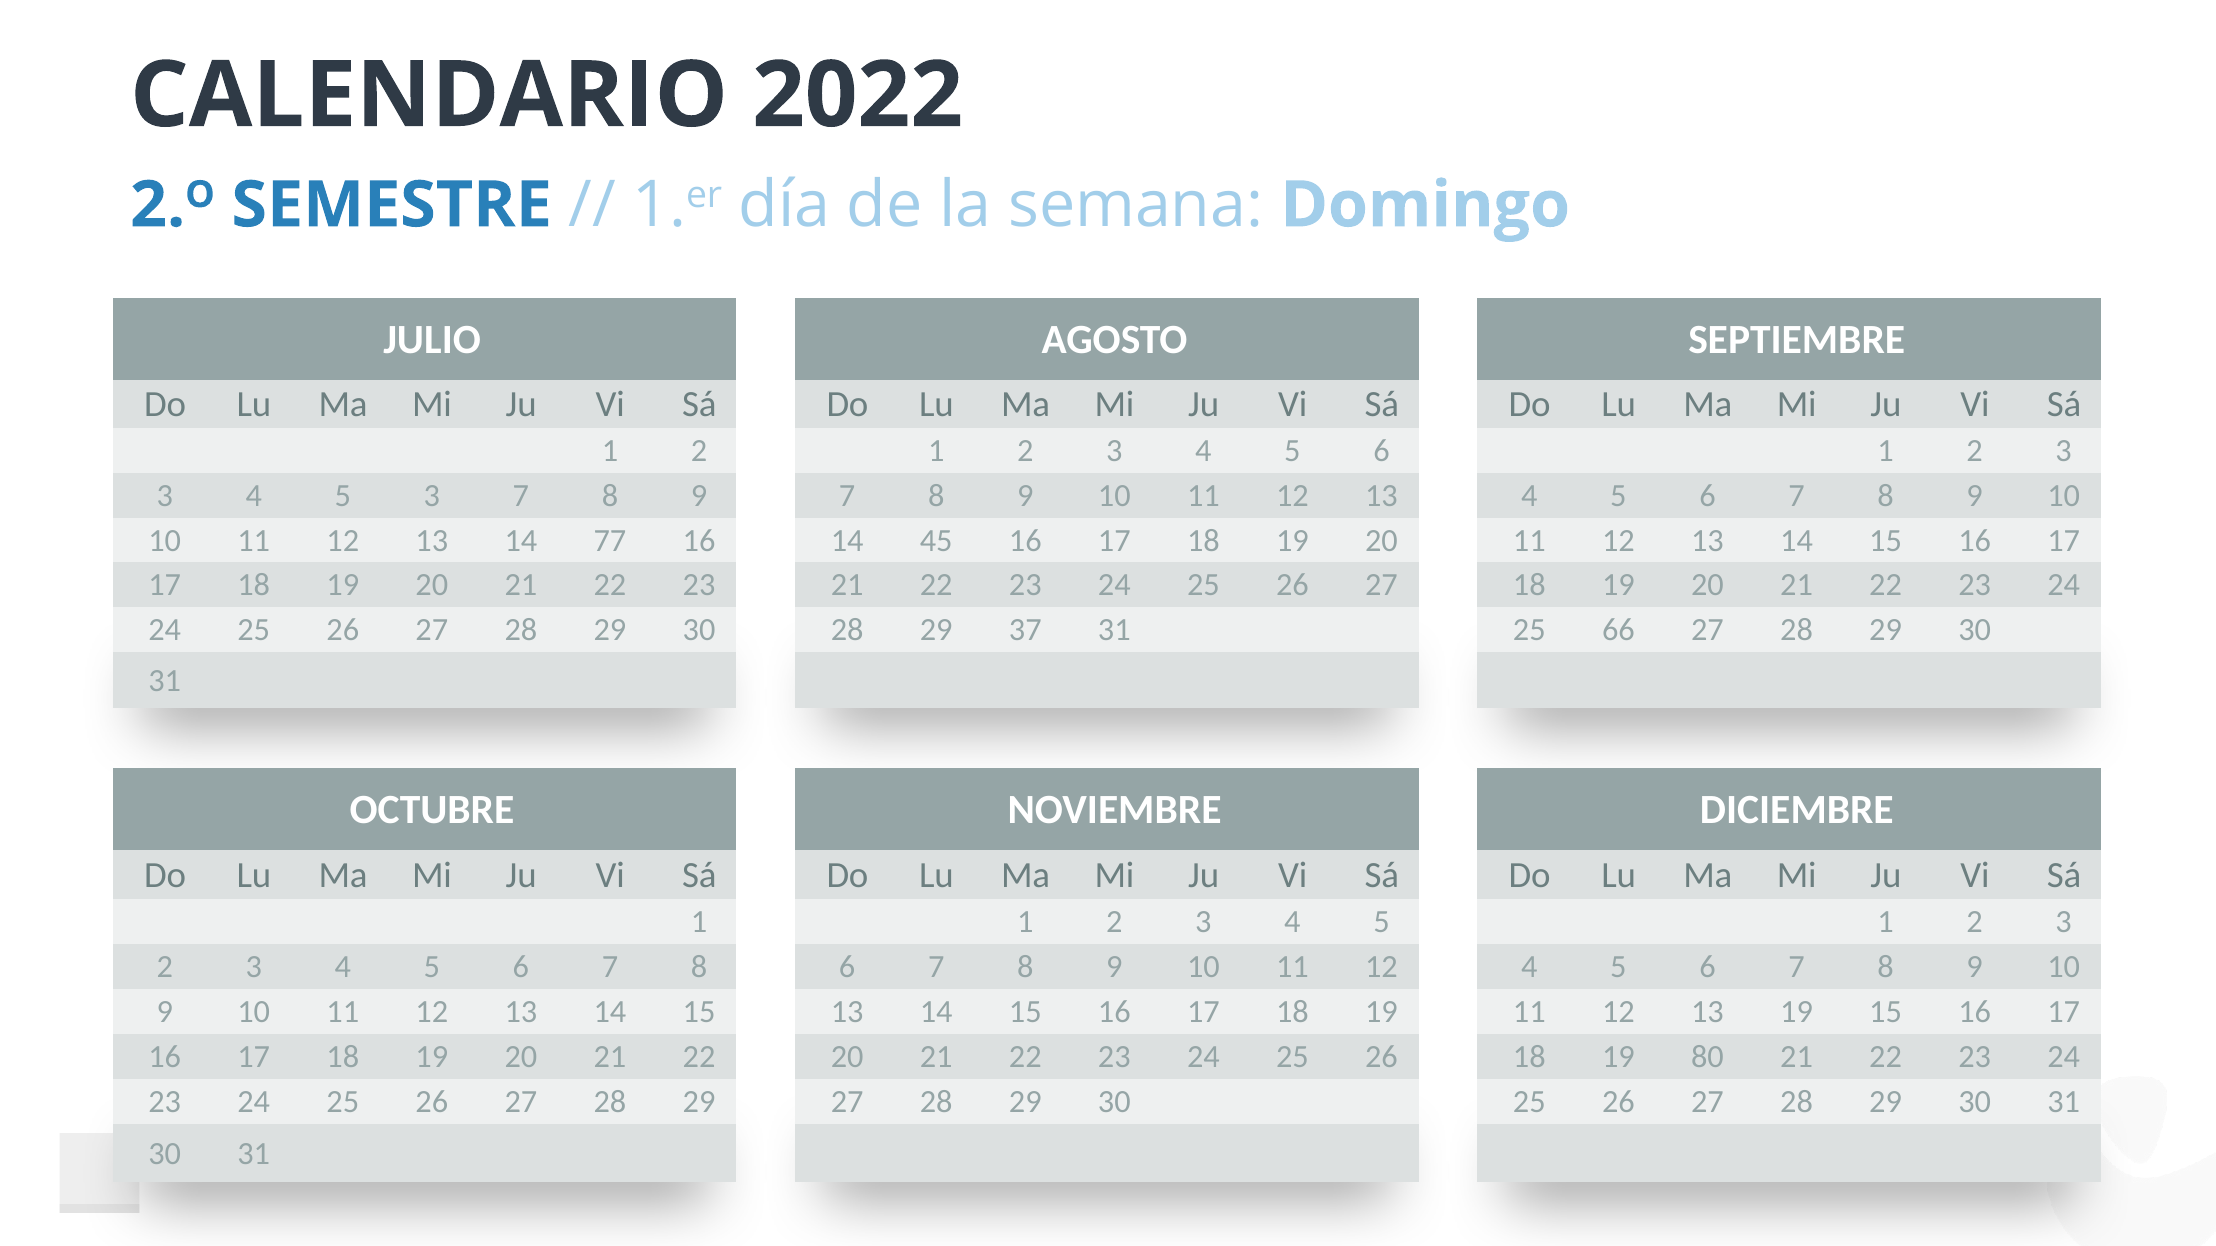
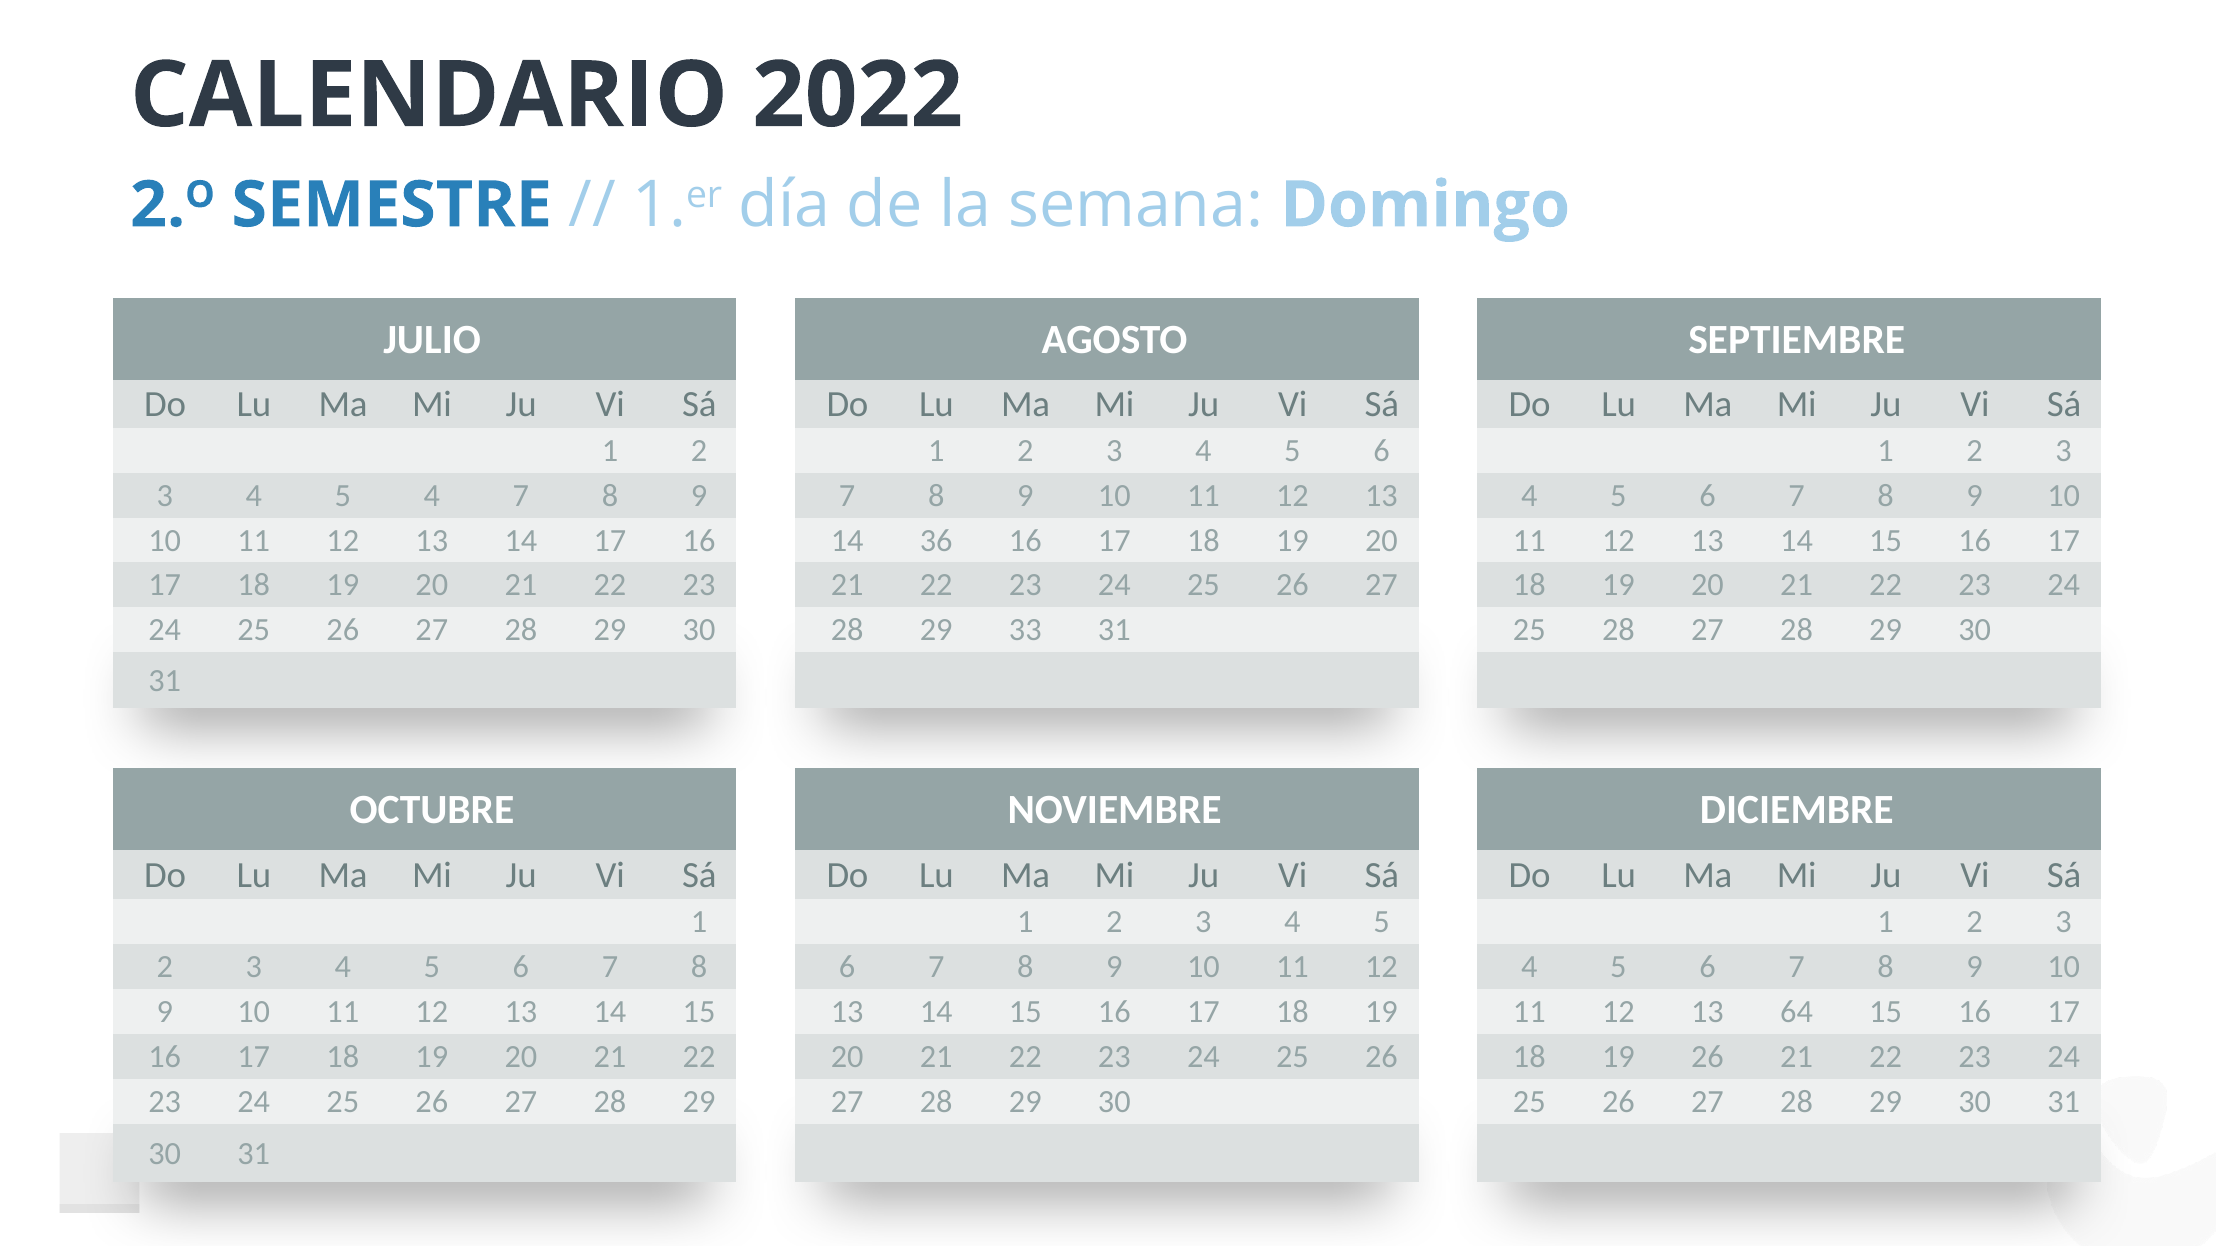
5 3: 3 -> 4
14 77: 77 -> 17
45: 45 -> 36
37: 37 -> 33
25 66: 66 -> 28
13 19: 19 -> 64
19 80: 80 -> 26
